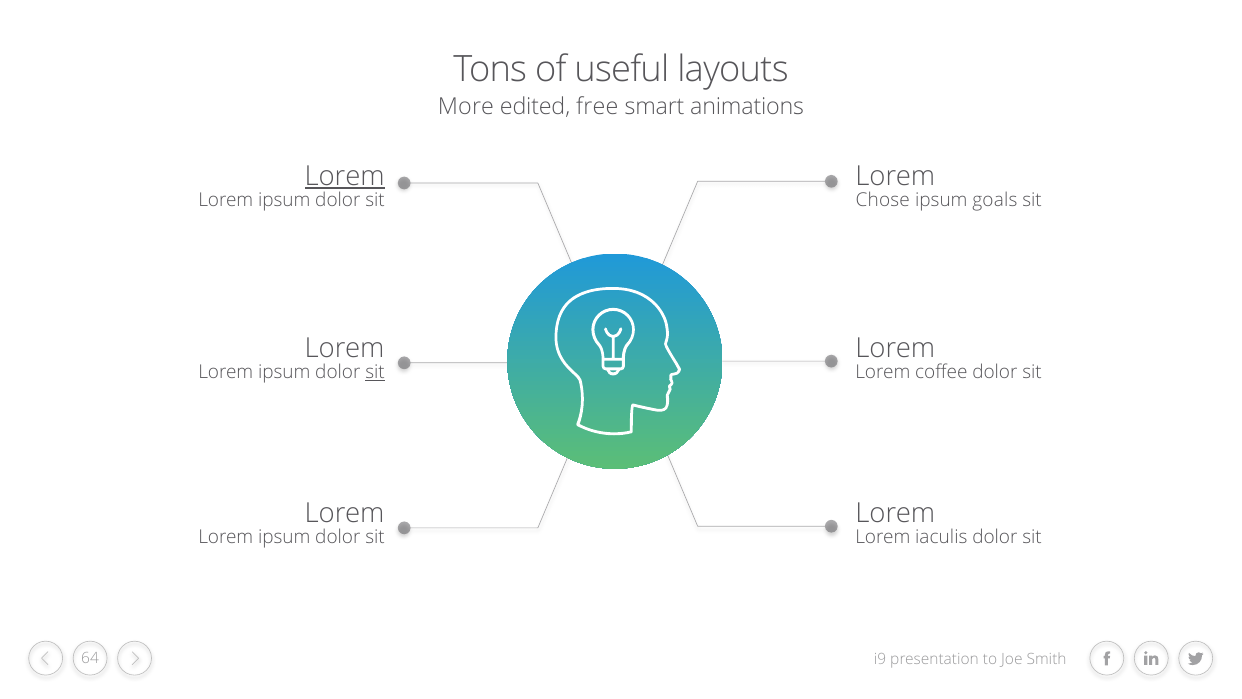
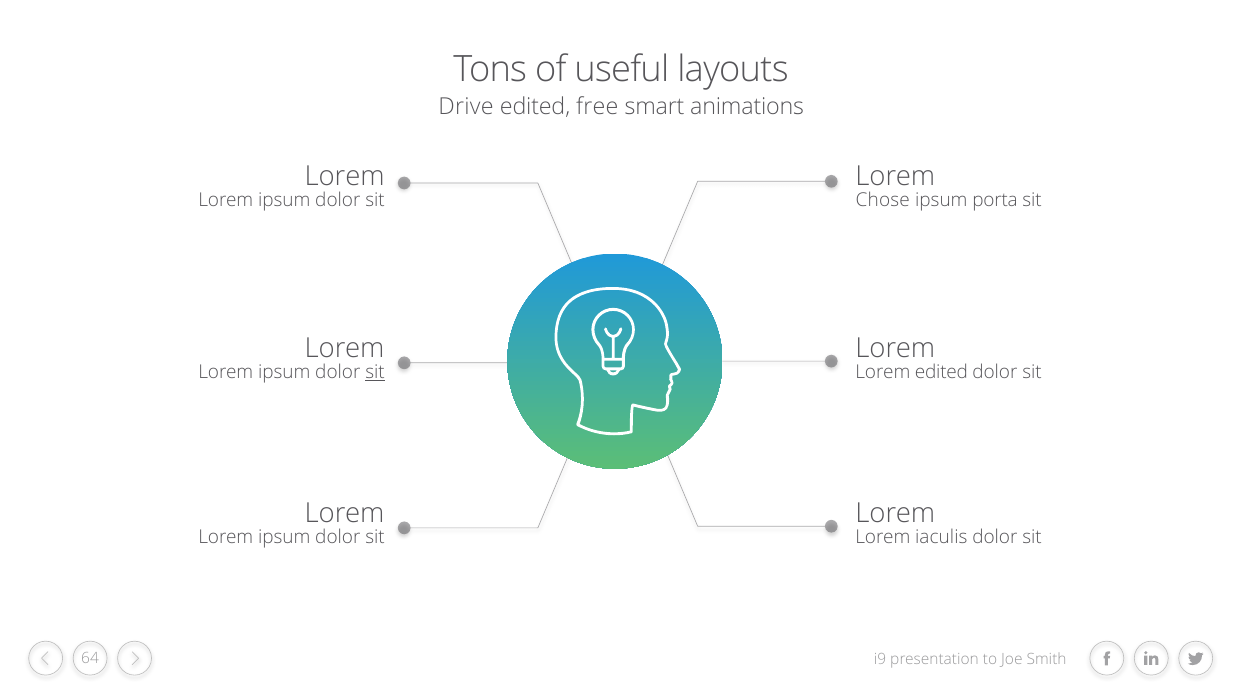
More: More -> Drive
Lorem at (345, 176) underline: present -> none
goals: goals -> porta
Lorem coffee: coffee -> edited
